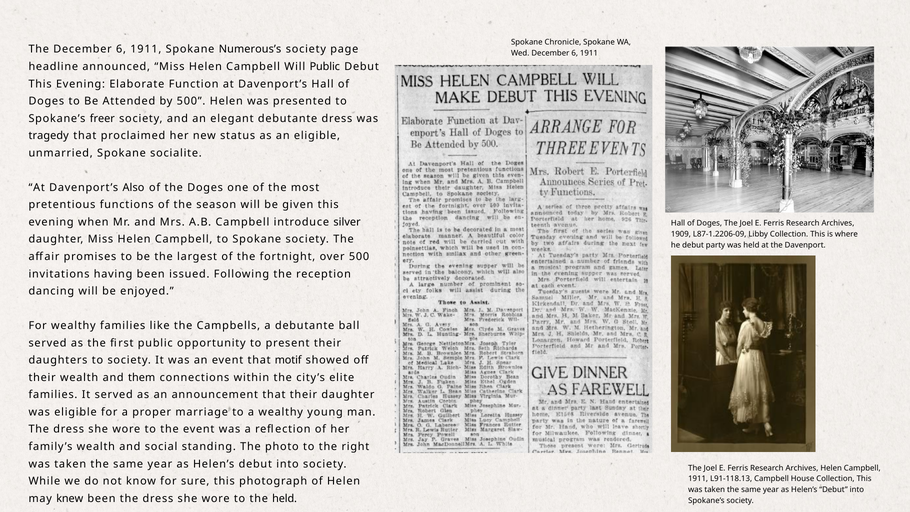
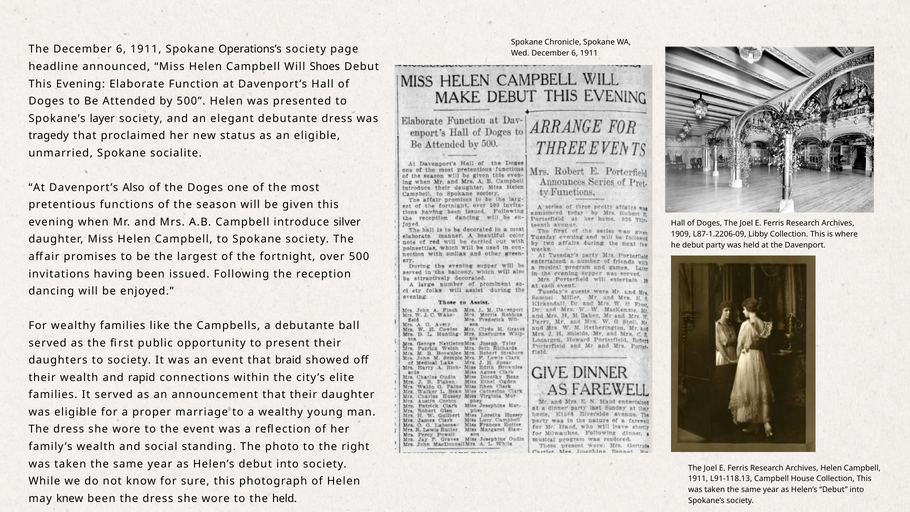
Numerous’s: Numerous’s -> Operations’s
Will Public: Public -> Shoes
freer: freer -> layer
motif: motif -> braid
them: them -> rapid
